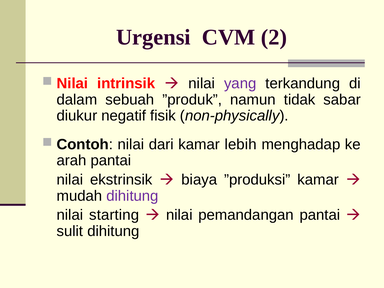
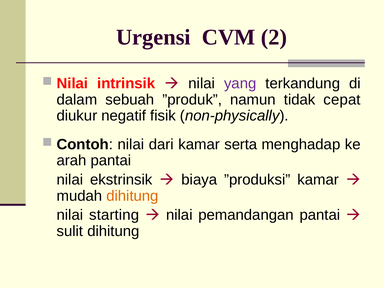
sabar: sabar -> cepat
lebih: lebih -> serta
dihitung at (132, 196) colour: purple -> orange
